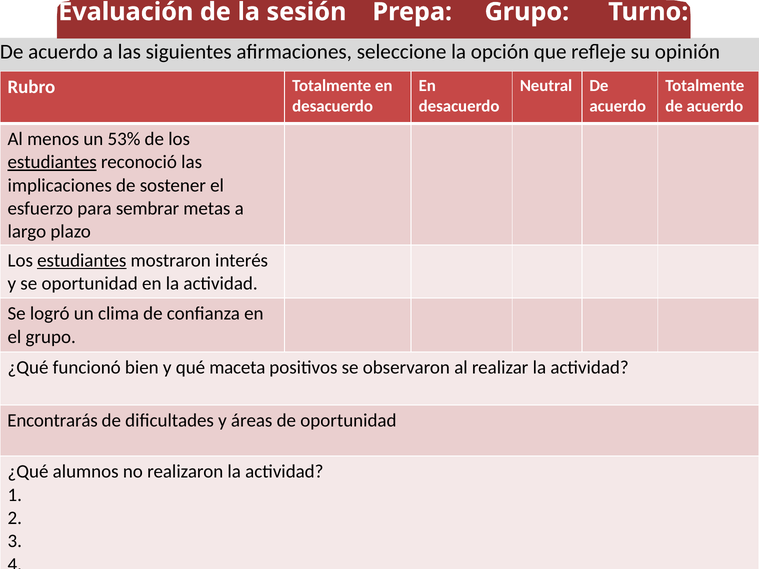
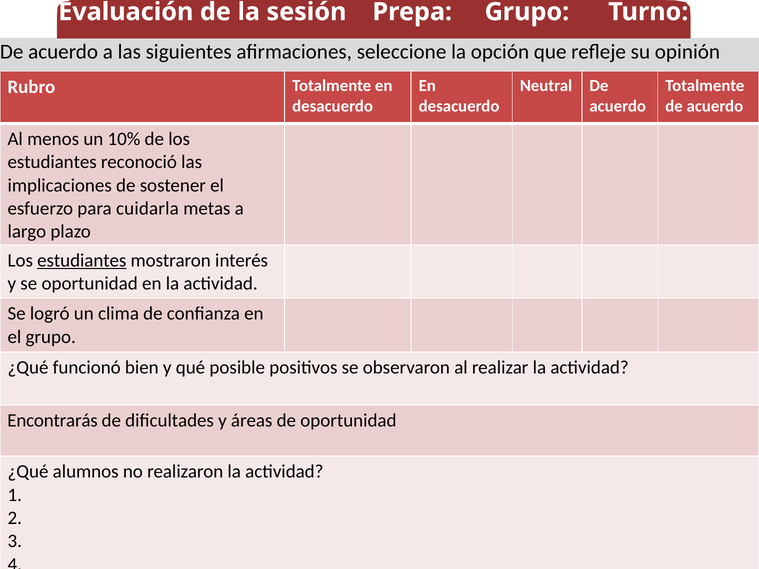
53%: 53% -> 10%
estudiantes at (52, 162) underline: present -> none
sembrar: sembrar -> cuidarla
maceta: maceta -> posible
